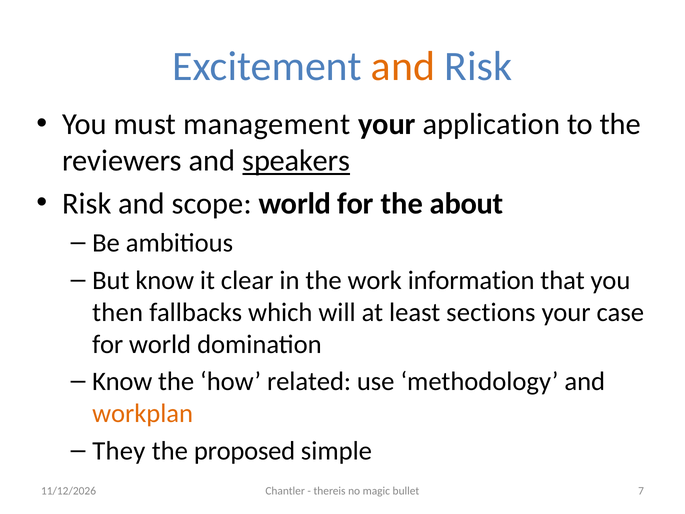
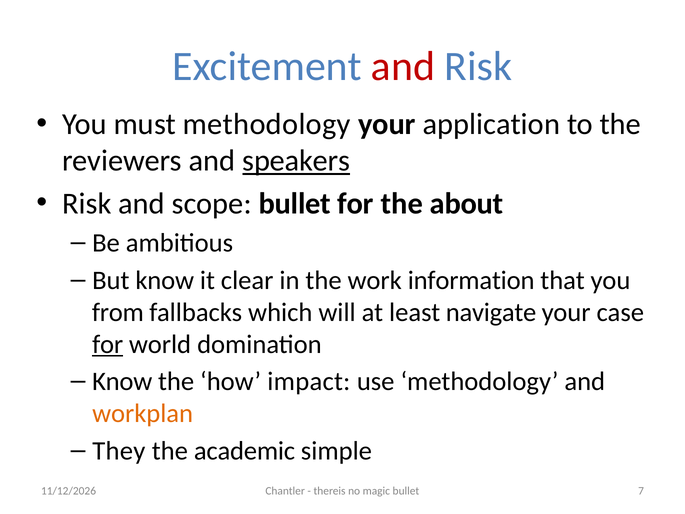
and at (403, 66) colour: orange -> red
must management: management -> methodology
scope world: world -> bullet
then: then -> from
sections: sections -> navigate
for at (108, 344) underline: none -> present
related: related -> impact
proposed: proposed -> academic
